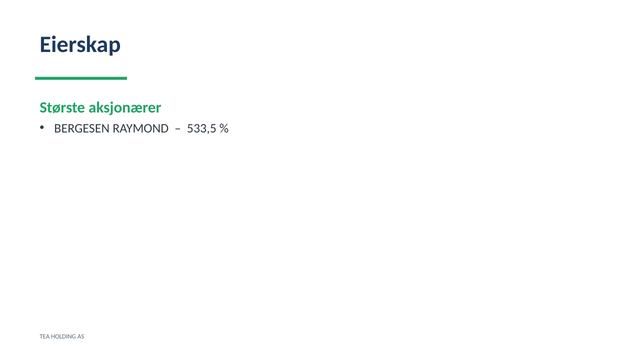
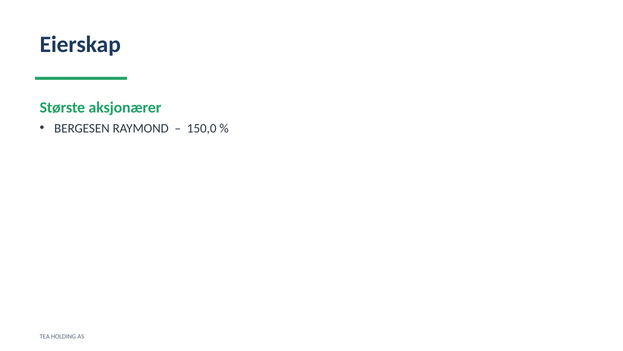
533,5: 533,5 -> 150,0
